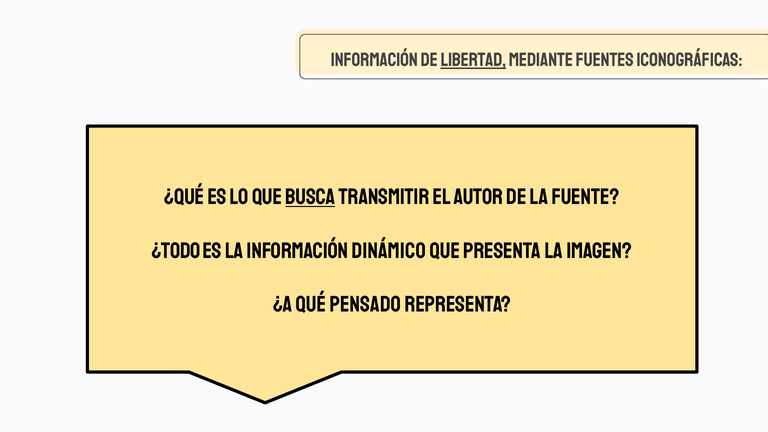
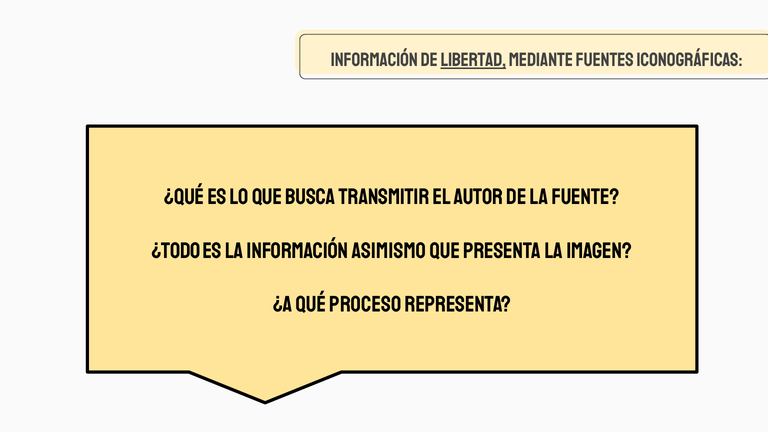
busca underline: present -> none
dinámico: dinámico -> asimismo
pensado: pensado -> proceso
